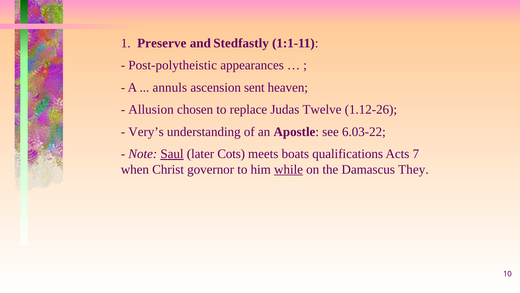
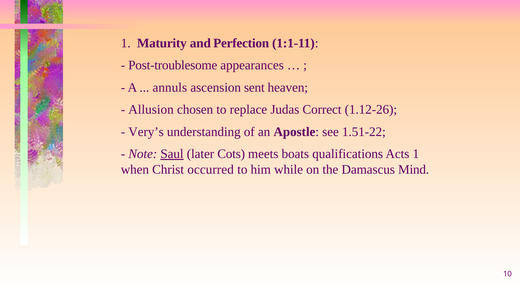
Preserve: Preserve -> Maturity
Stedfastly: Stedfastly -> Perfection
Post-polytheistic: Post-polytheistic -> Post-troublesome
Twelve: Twelve -> Correct
6.03-22: 6.03-22 -> 1.51-22
Acts 7: 7 -> 1
governor: governor -> occurred
while underline: present -> none
They: They -> Mind
